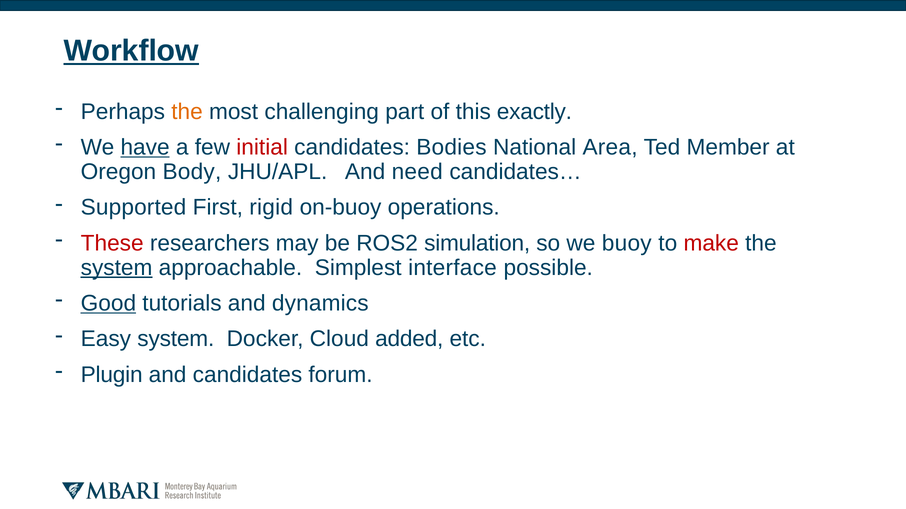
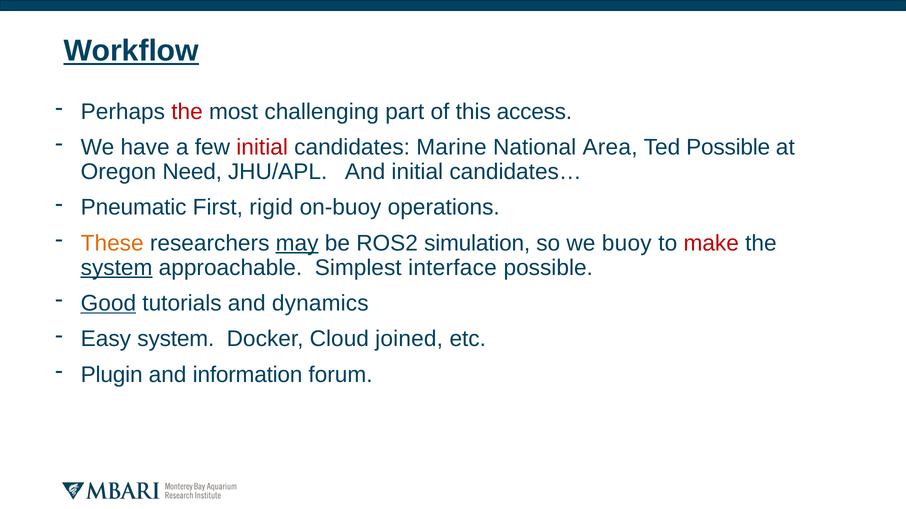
the at (187, 112) colour: orange -> red
exactly: exactly -> access
have underline: present -> none
Bodies: Bodies -> Marine
Ted Member: Member -> Possible
Body: Body -> Need
And need: need -> initial
Supported: Supported -> Pneumatic
These colour: red -> orange
may underline: none -> present
added: added -> joined
and candidates: candidates -> information
